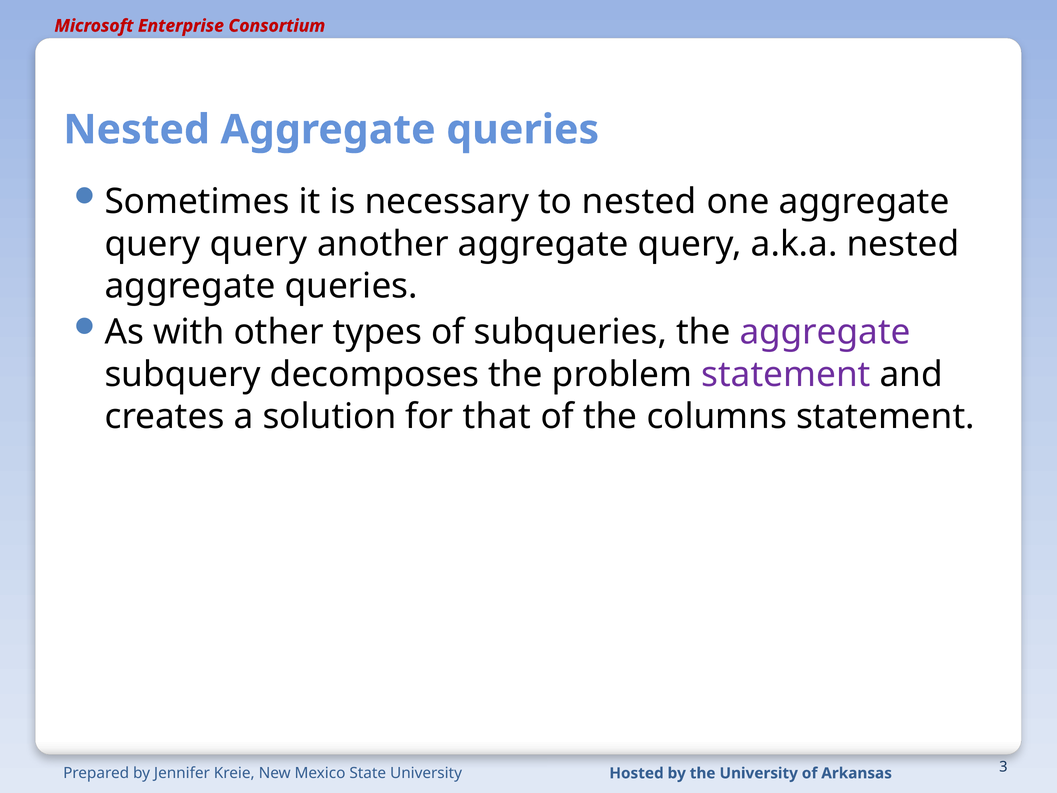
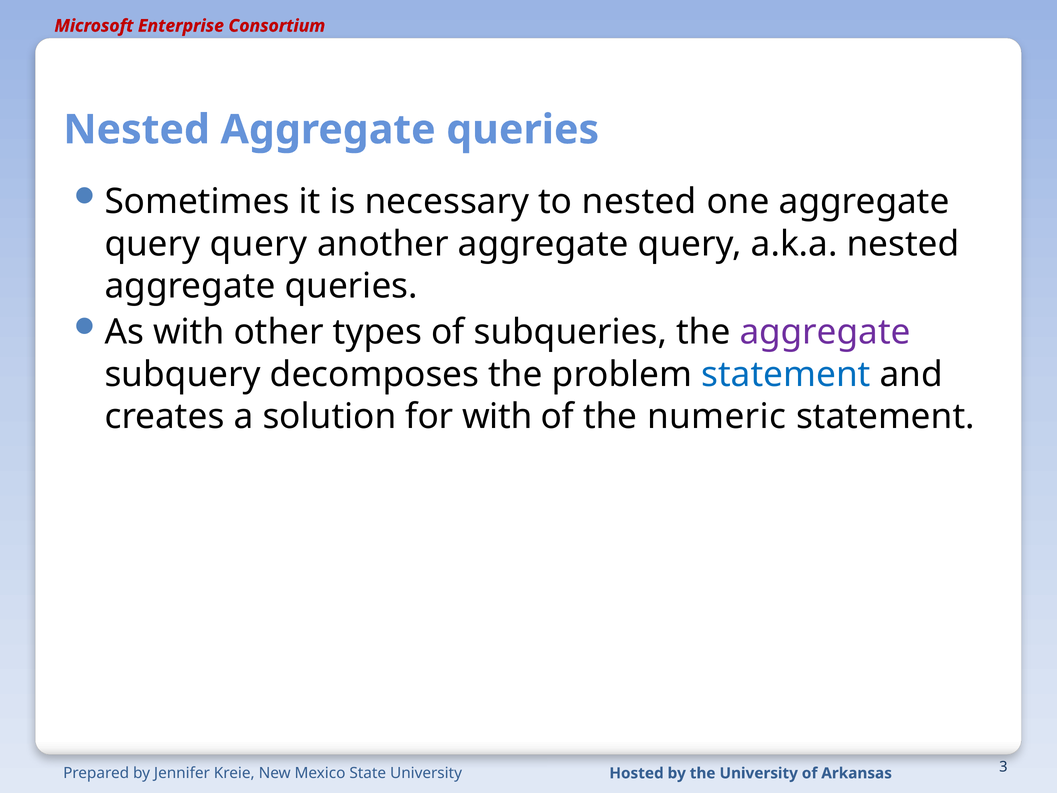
statement at (786, 374) colour: purple -> blue
for that: that -> with
columns: columns -> numeric
